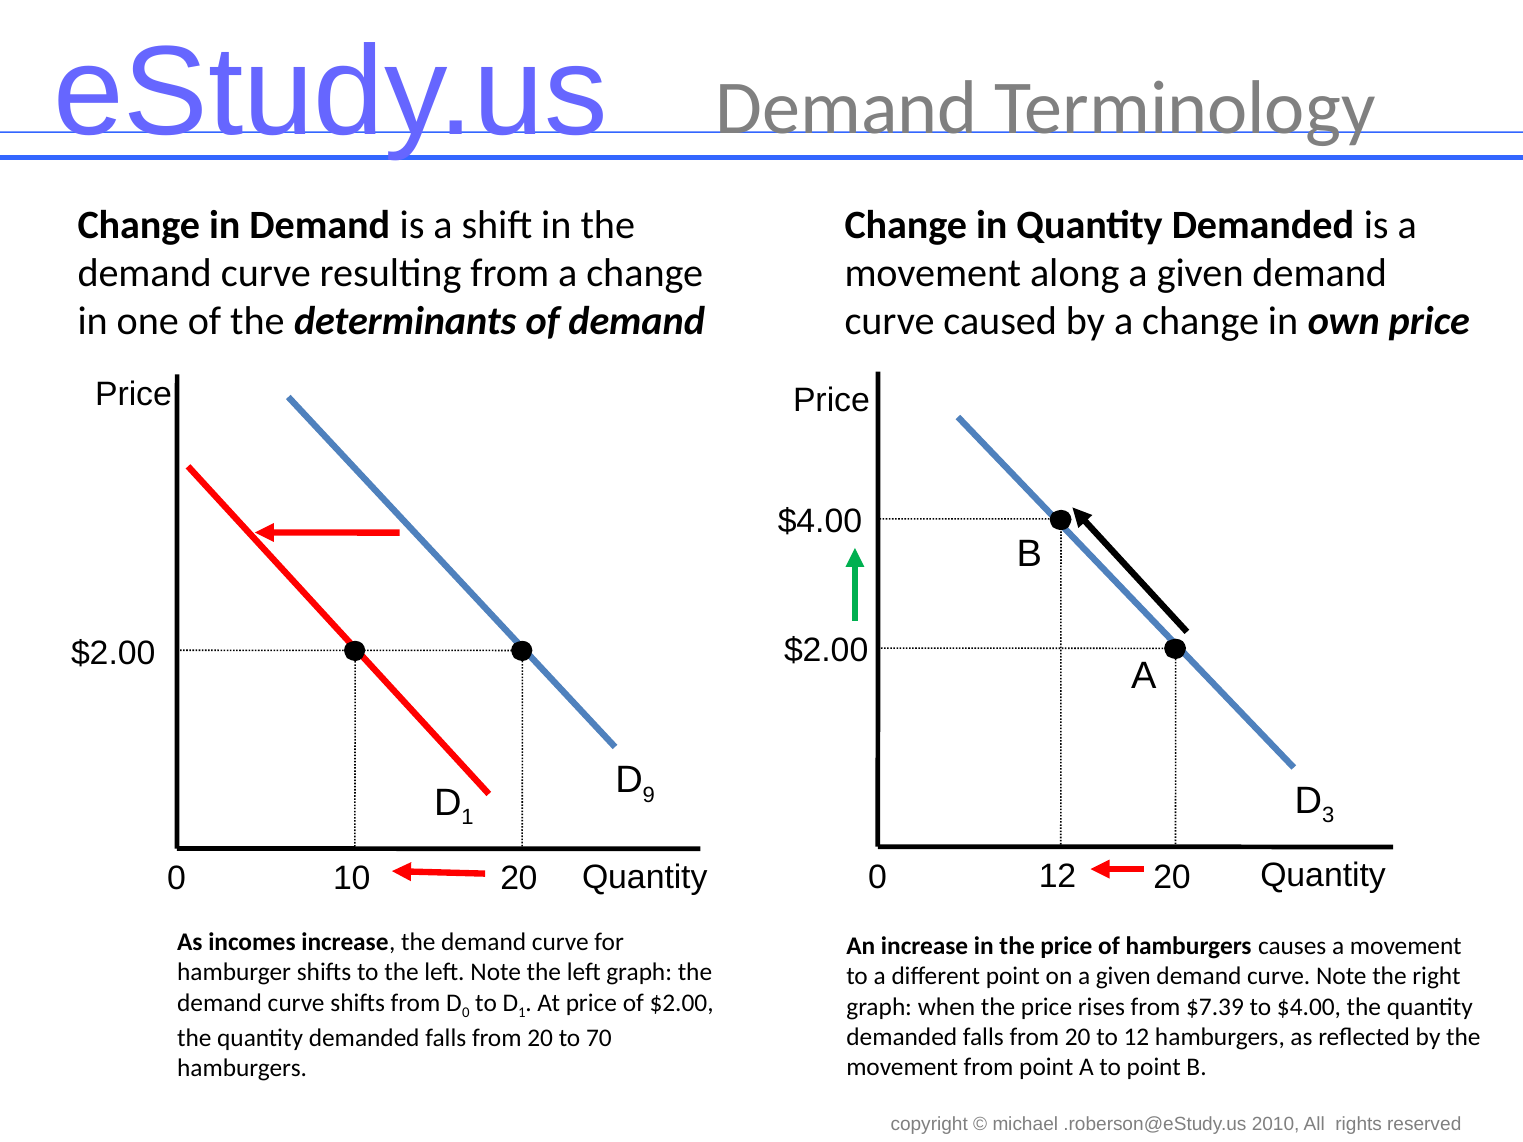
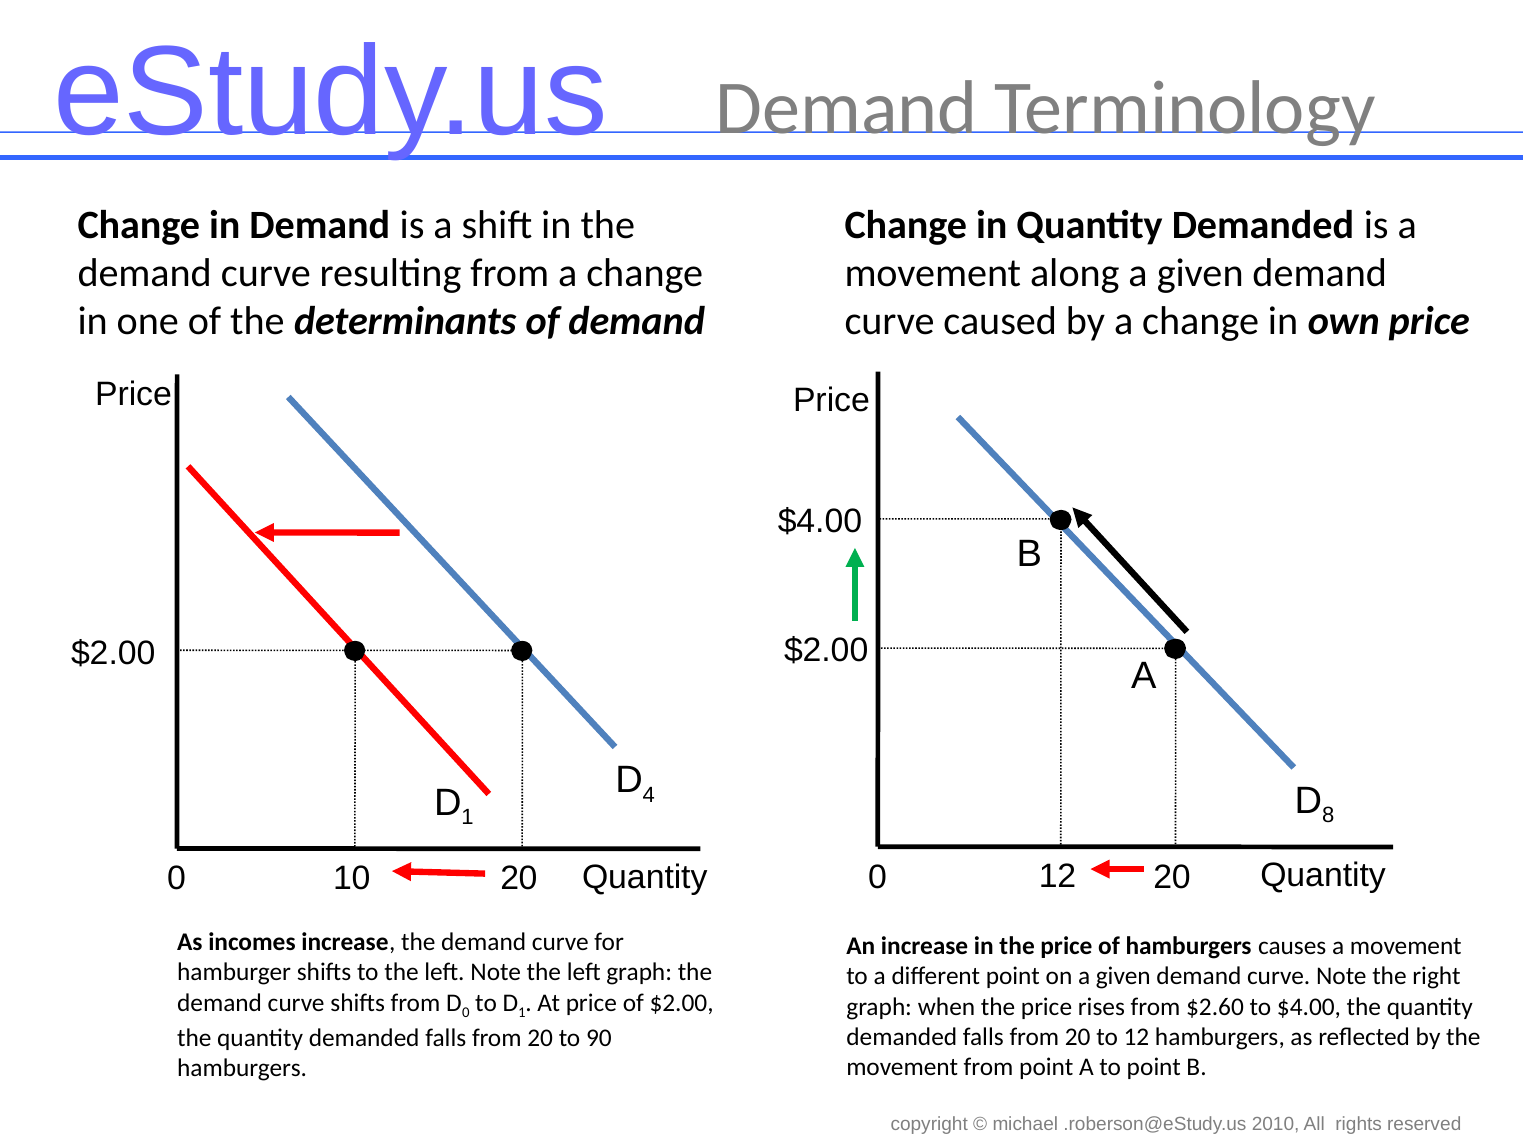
9: 9 -> 4
3: 3 -> 8
$7.39: $7.39 -> $2.60
70: 70 -> 90
